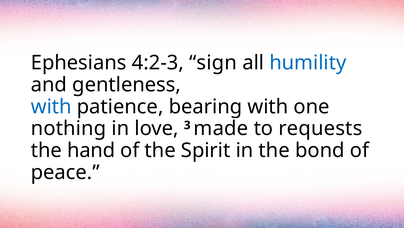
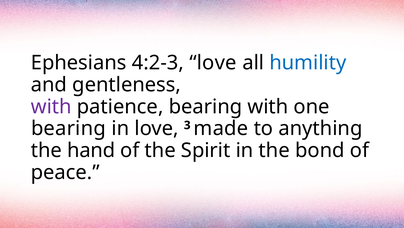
4:2-3 sign: sign -> love
with at (51, 106) colour: blue -> purple
nothing at (68, 128): nothing -> bearing
requests: requests -> anything
